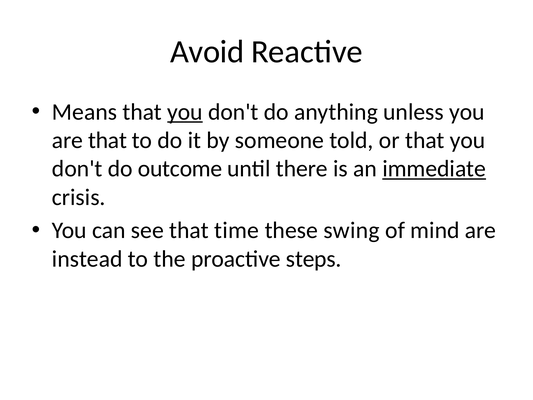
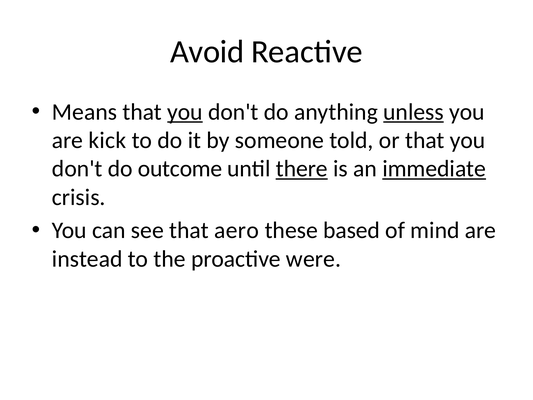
unless underline: none -> present
are that: that -> kick
there underline: none -> present
time: time -> aero
swing: swing -> based
steps: steps -> were
